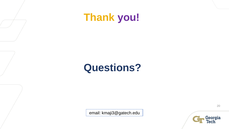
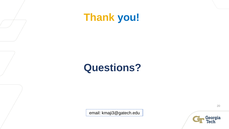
you colour: purple -> blue
